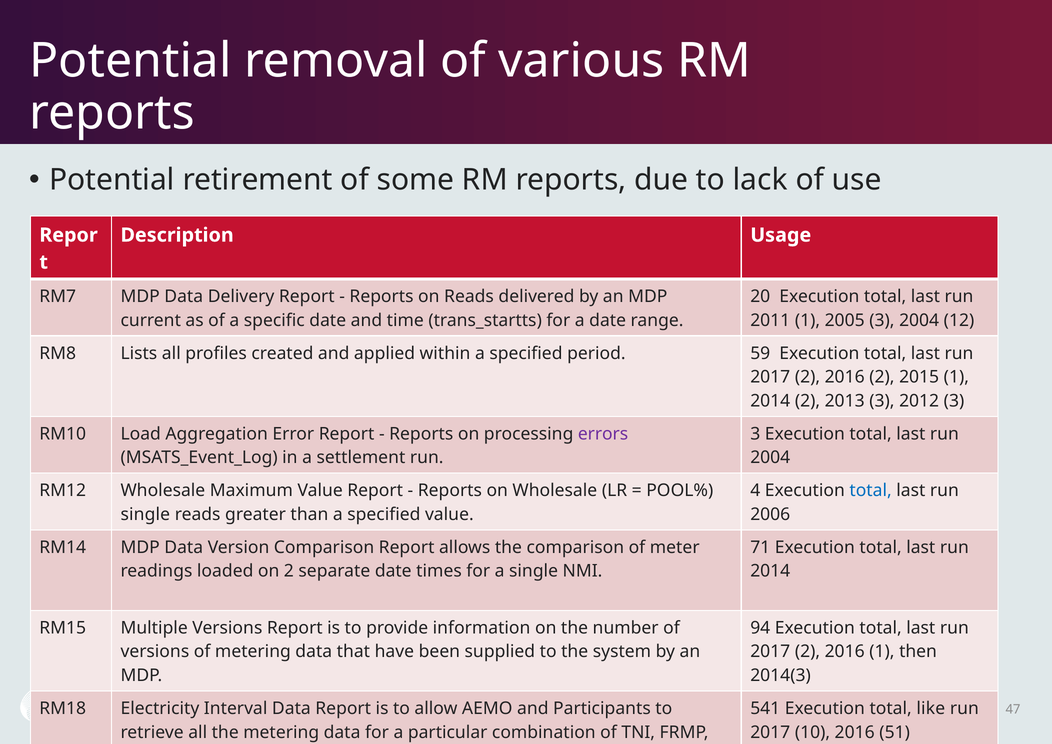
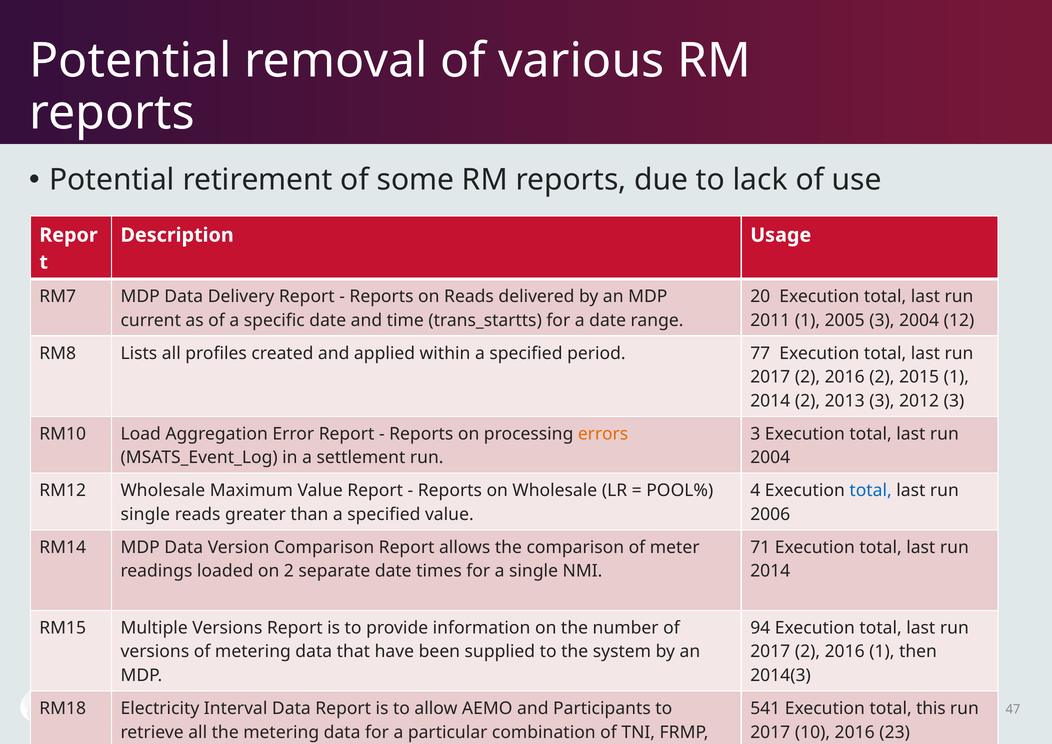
59: 59 -> 77
errors colour: purple -> orange
like: like -> this
51: 51 -> 23
